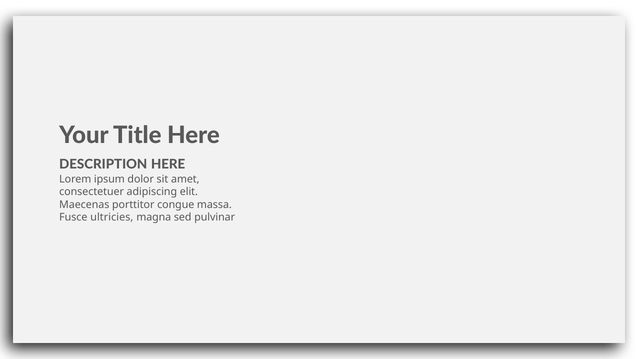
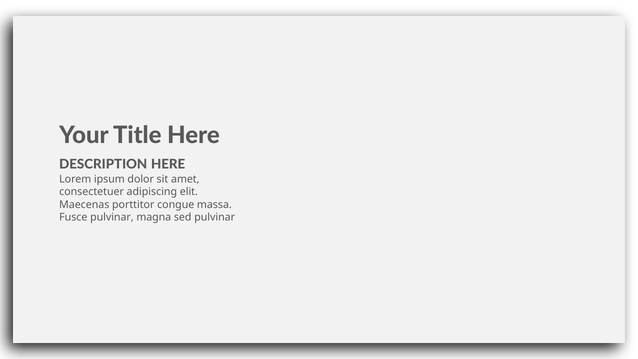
Fusce ultricies: ultricies -> pulvinar
